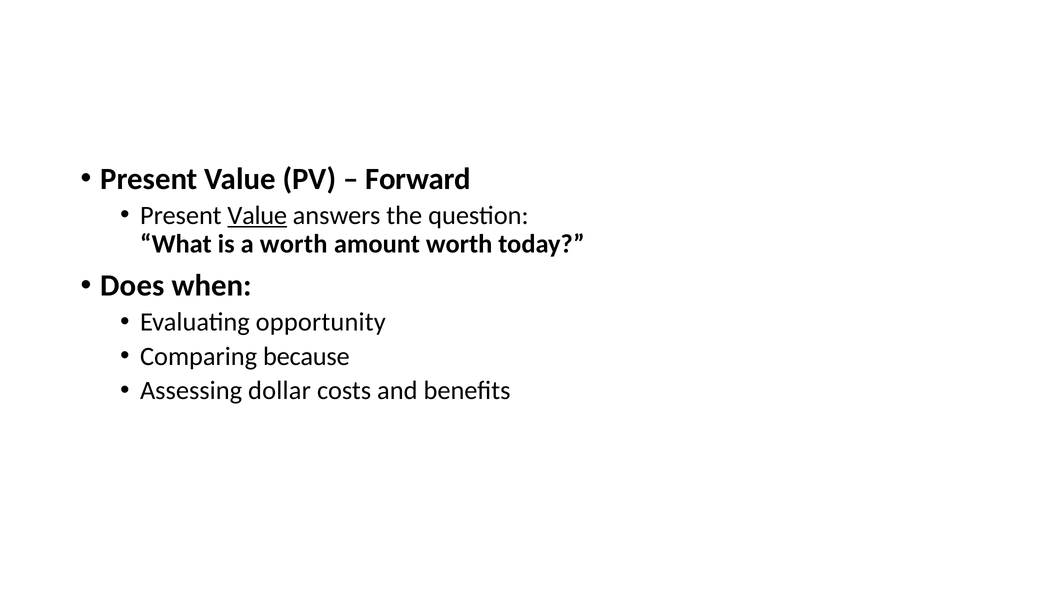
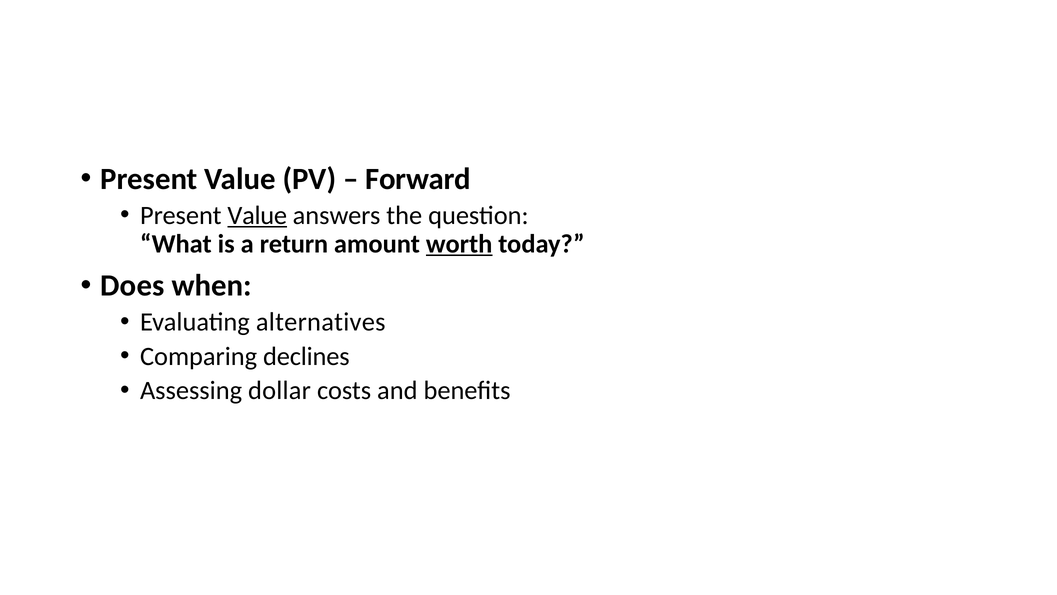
a worth: worth -> return
worth at (459, 244) underline: none -> present
opportunity: opportunity -> alternatives
because: because -> declines
